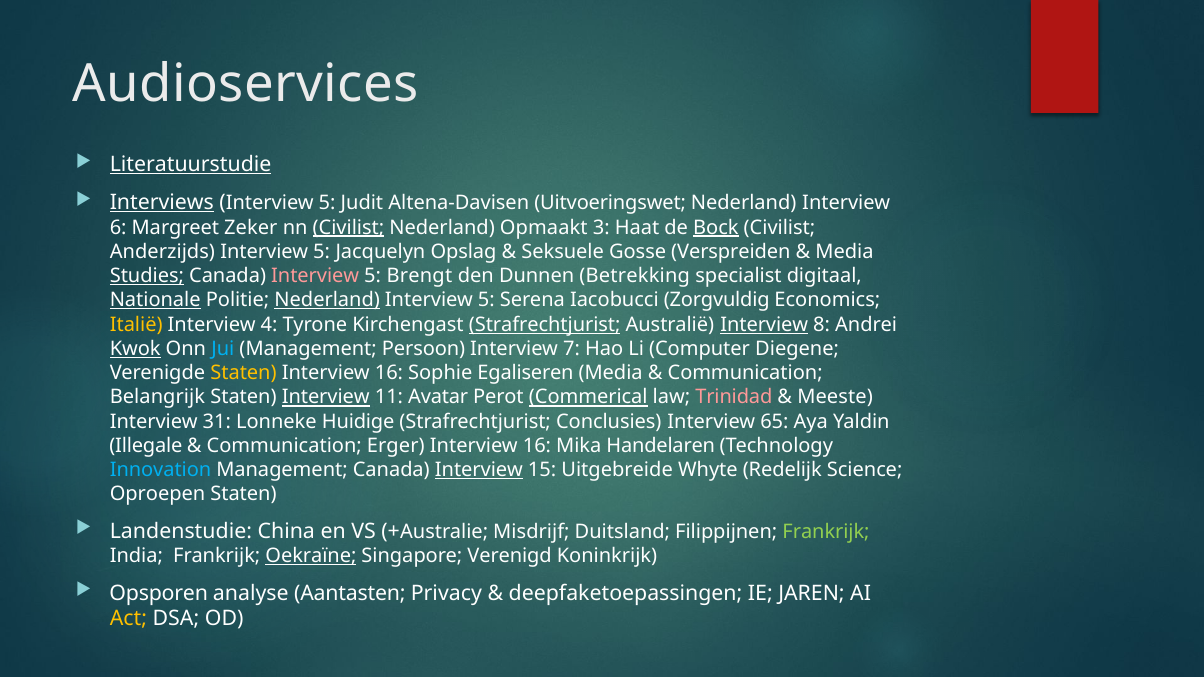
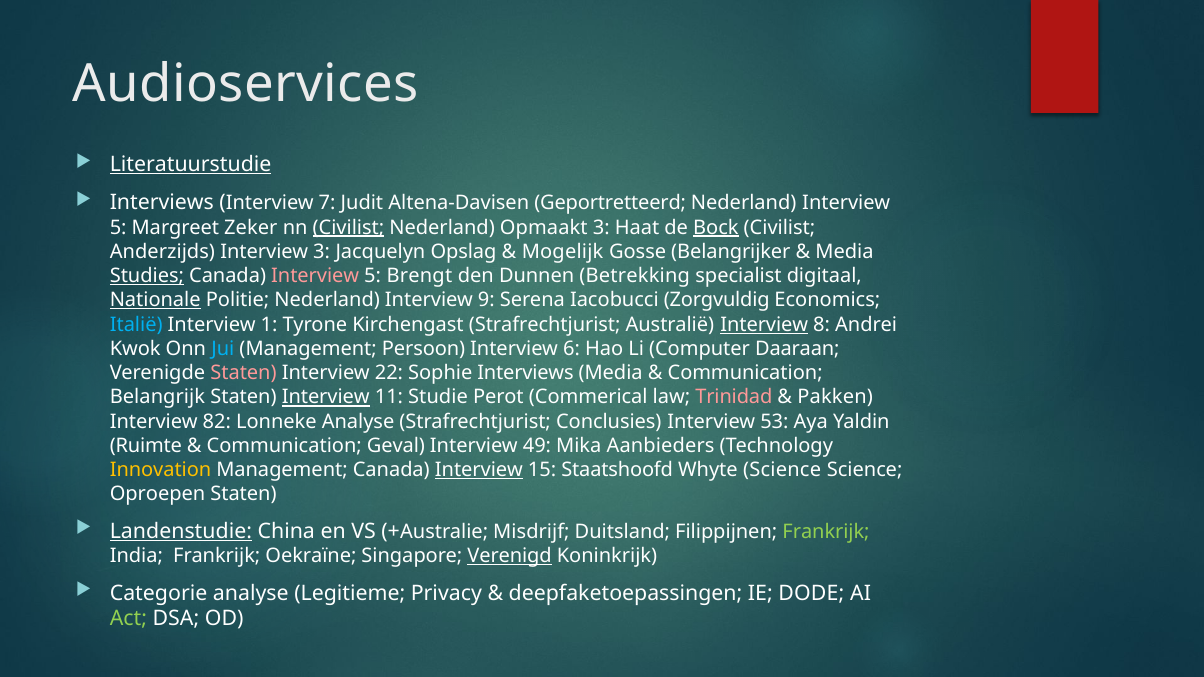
Interviews at (162, 203) underline: present -> none
5 at (327, 203): 5 -> 7
Uitvoeringswet: Uitvoeringswet -> Geportretteerd
6 at (118, 227): 6 -> 5
5 at (322, 252): 5 -> 3
Seksuele: Seksuele -> Mogelijk
Verspreiden: Verspreiden -> Belangrijker
Nederland at (327, 300) underline: present -> none
5 at (486, 300): 5 -> 9
Italië colour: yellow -> light blue
4: 4 -> 1
Strafrechtjurist at (545, 325) underline: present -> none
Kwok underline: present -> none
7: 7 -> 6
Diegene: Diegene -> Daaraan
Staten at (243, 373) colour: yellow -> pink
16 at (389, 373): 16 -> 22
Sophie Egaliseren: Egaliseren -> Interviews
Avatar: Avatar -> Studie
Commerical underline: present -> none
Meeste: Meeste -> Pakken
31: 31 -> 82
Lonneke Huidige: Huidige -> Analyse
65: 65 -> 53
Illegale: Illegale -> Ruimte
Erger: Erger -> Geval
16 at (537, 446): 16 -> 49
Handelaren: Handelaren -> Aanbieders
Innovation colour: light blue -> yellow
Uitgebreide: Uitgebreide -> Staatshoofd
Whyte Redelijk: Redelijk -> Science
Landenstudie underline: none -> present
Oekraïne underline: present -> none
Verenigd underline: none -> present
Opsporen: Opsporen -> Categorie
Aantasten: Aantasten -> Legitieme
JAREN: JAREN -> DODE
Act colour: yellow -> light green
